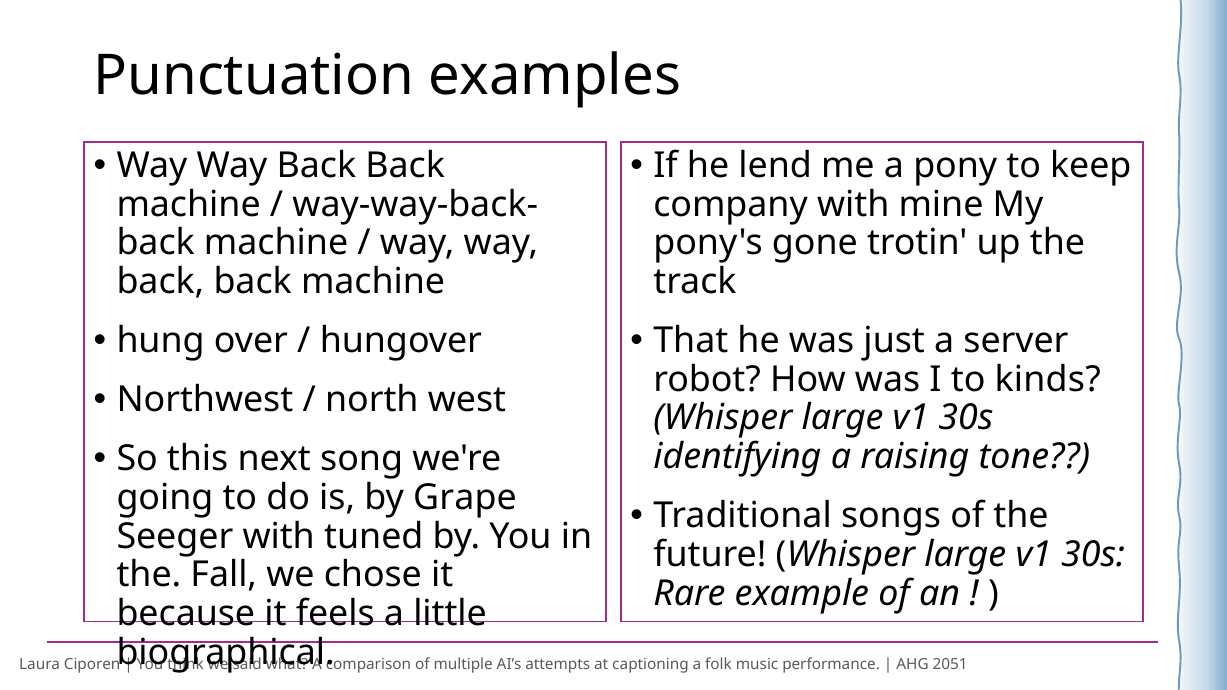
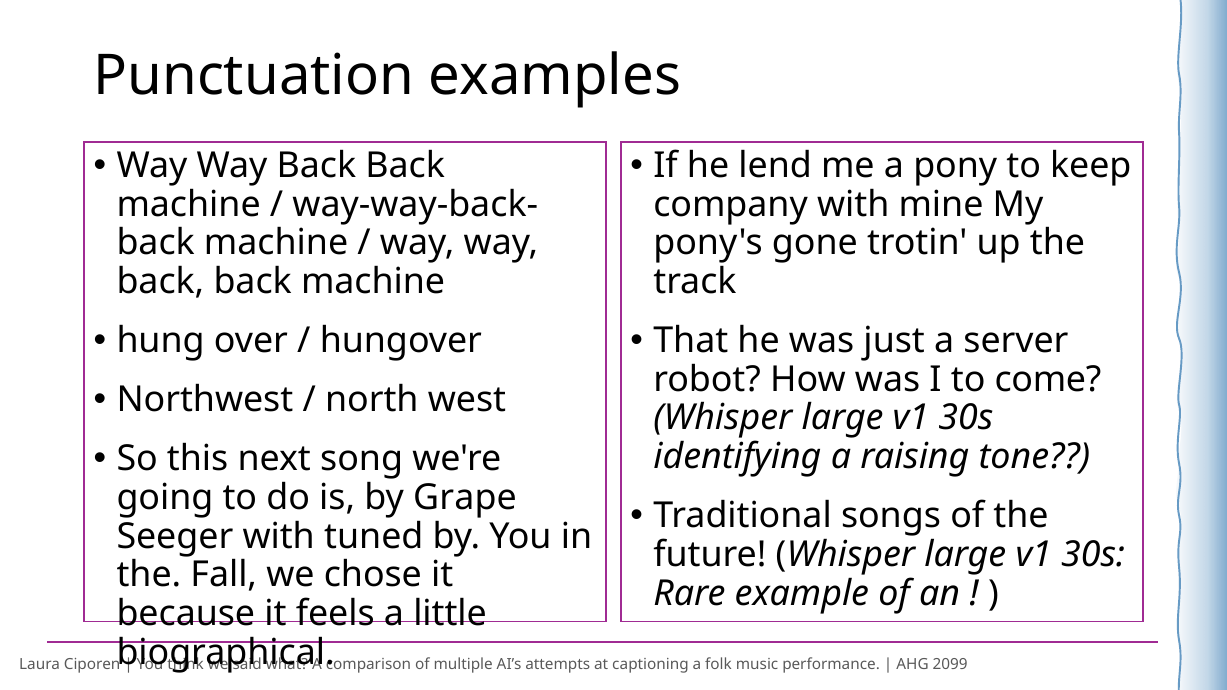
kinds: kinds -> come
2051: 2051 -> 2099
